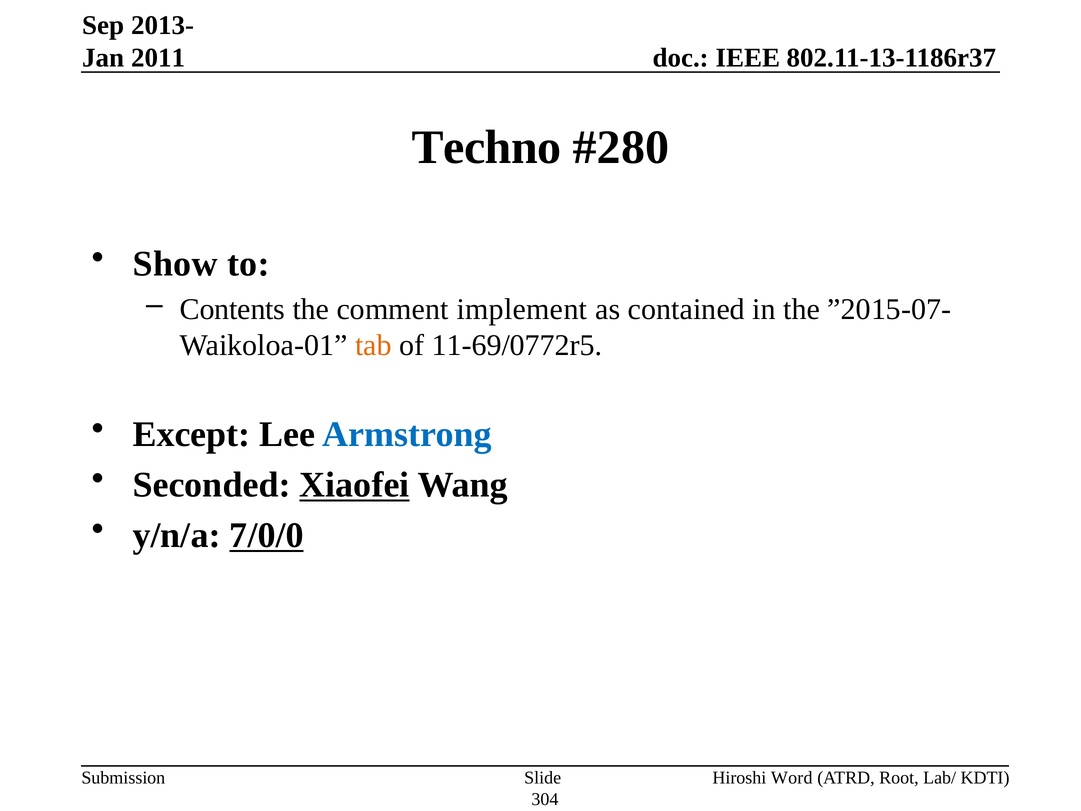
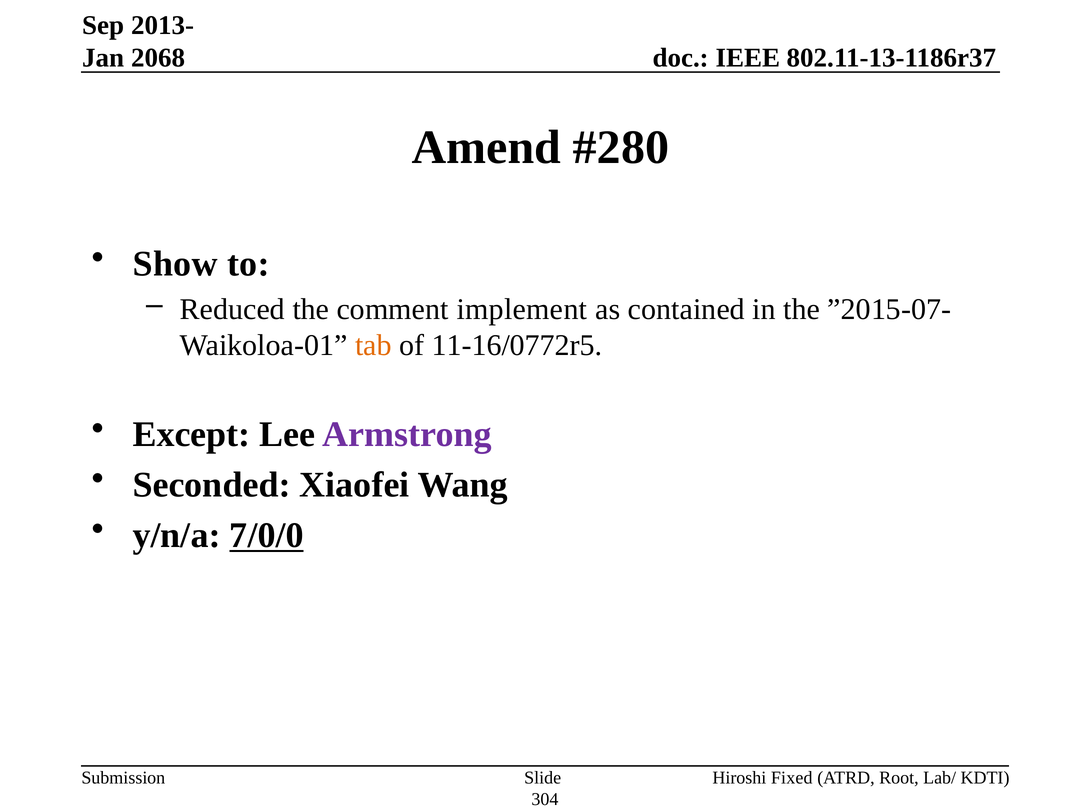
2011: 2011 -> 2068
Techno: Techno -> Amend
Contents: Contents -> Reduced
11-69/0772r5: 11-69/0772r5 -> 11-16/0772r5
Armstrong colour: blue -> purple
Xiaofei underline: present -> none
Word: Word -> Fixed
